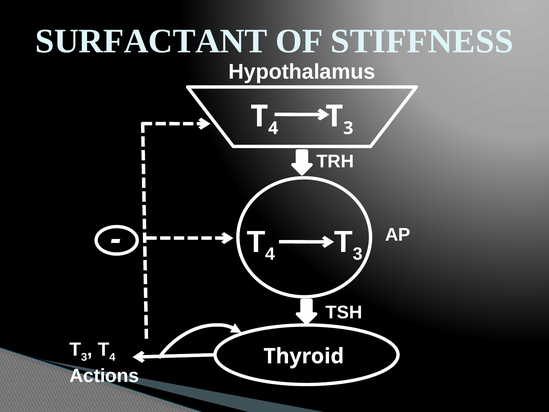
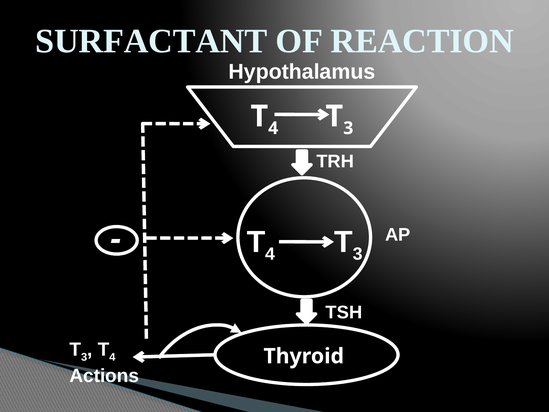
STIFFNESS: STIFFNESS -> REACTION
